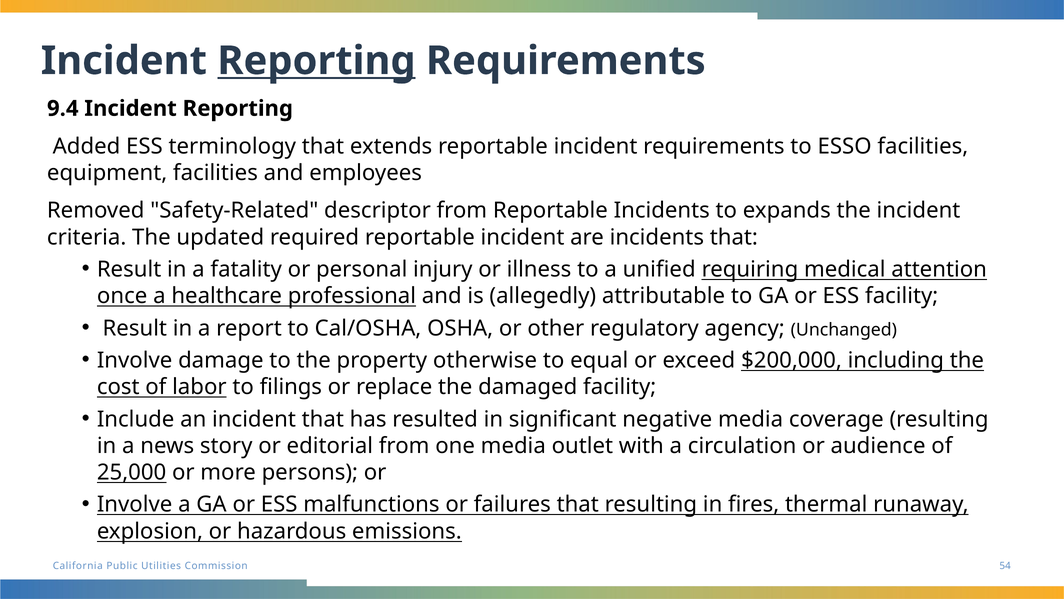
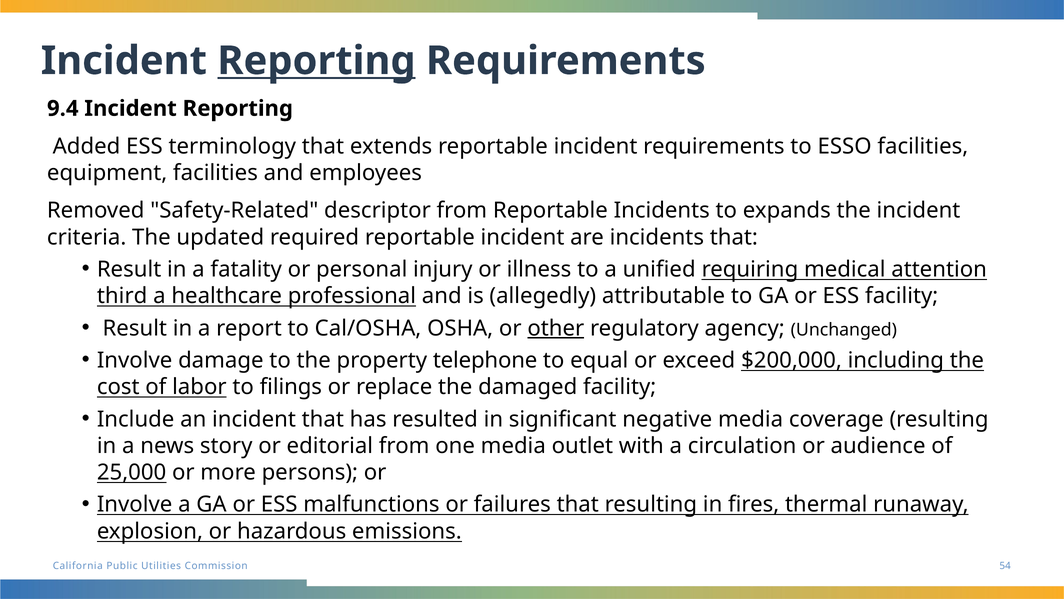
once: once -> third
other underline: none -> present
otherwise: otherwise -> telephone
